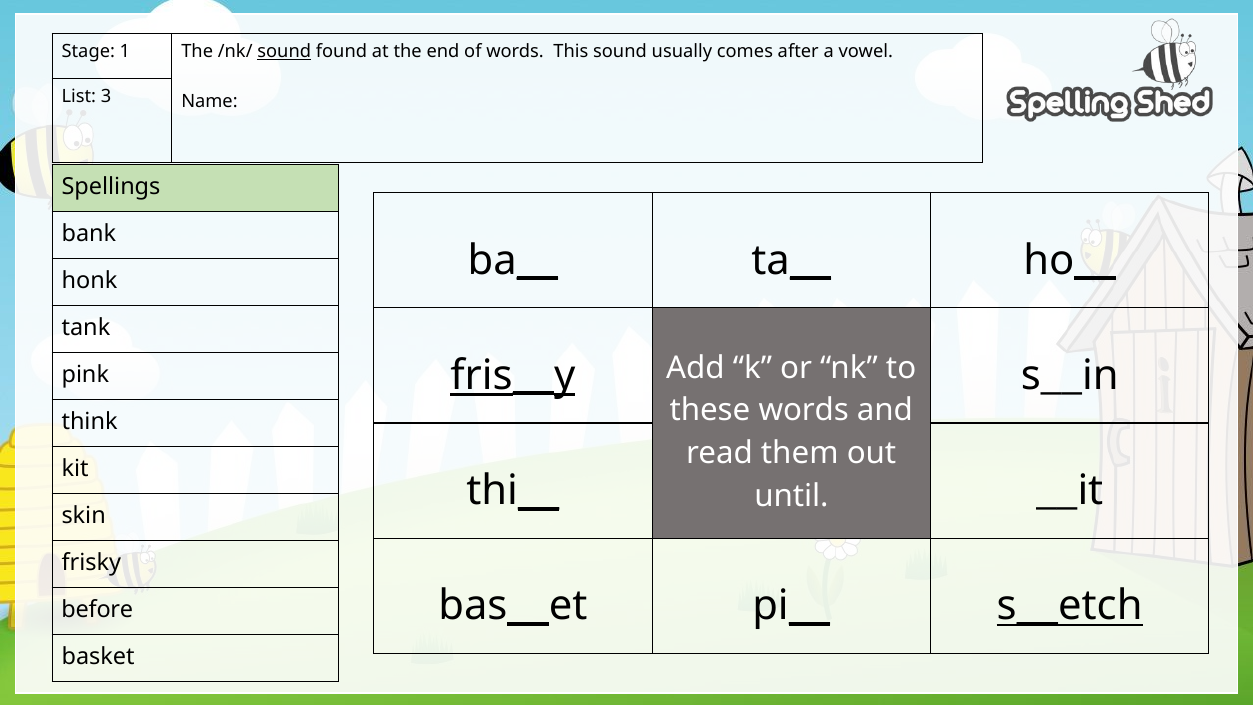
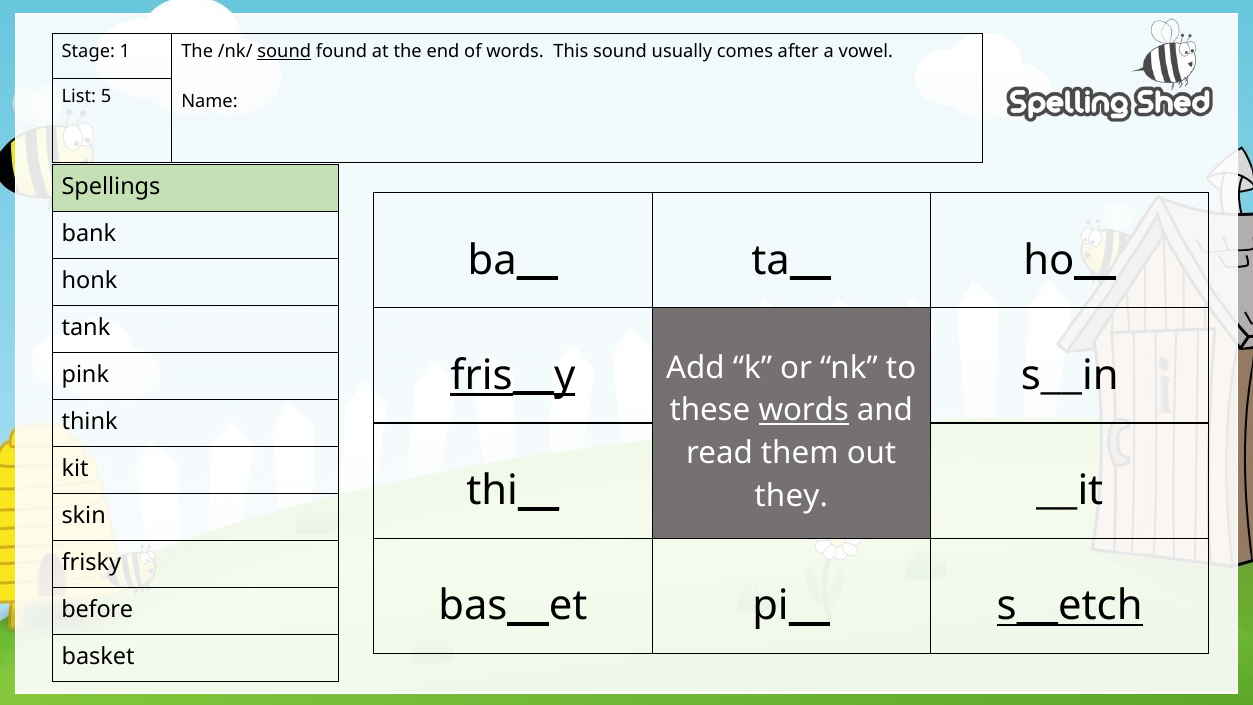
3: 3 -> 5
words at (804, 410) underline: none -> present
until: until -> they
